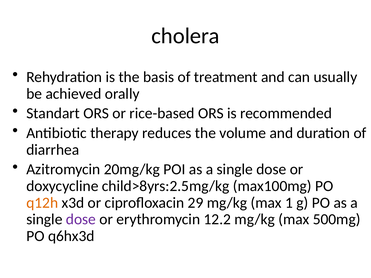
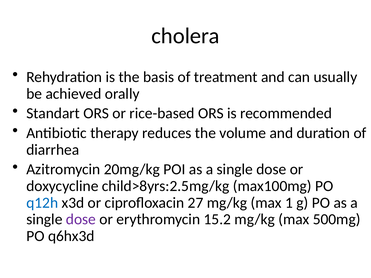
q12h colour: orange -> blue
29: 29 -> 27
12.2: 12.2 -> 15.2
